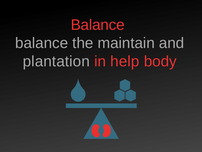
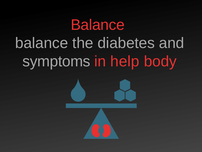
maintain: maintain -> diabetes
plantation: plantation -> symptoms
